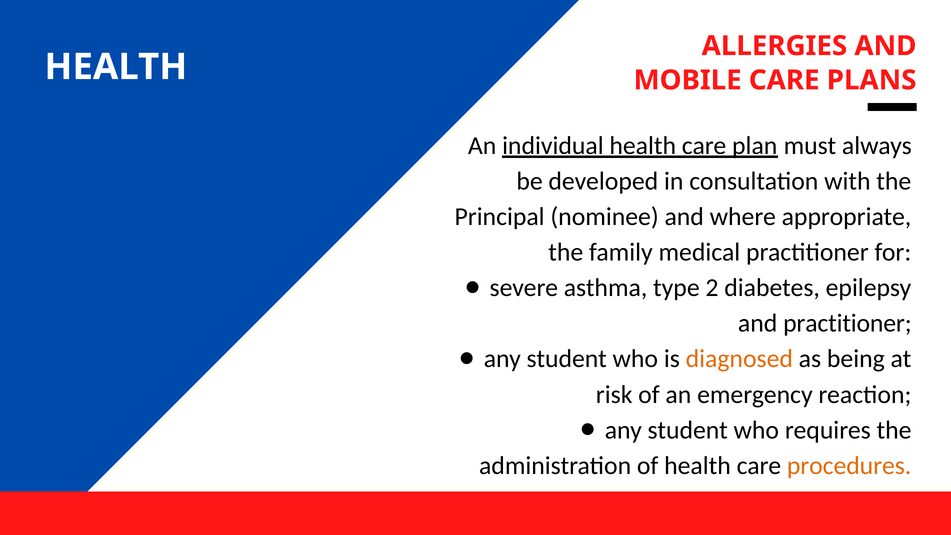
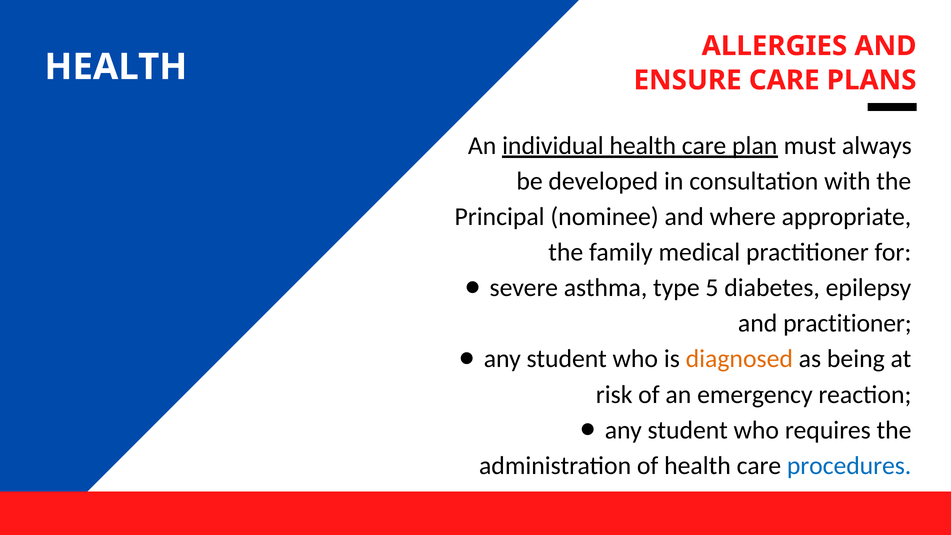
MOBILE: MOBILE -> ENSURE
2: 2 -> 5
procedures colour: orange -> blue
